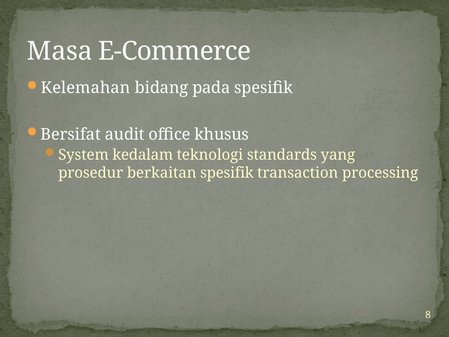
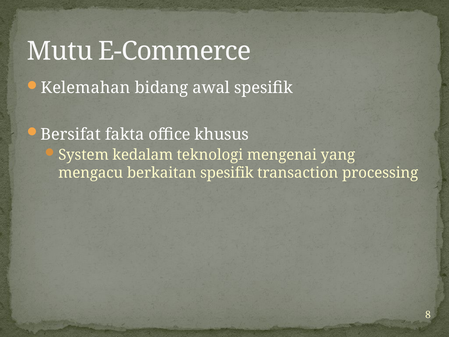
Masa: Masa -> Mutu
pada: pada -> awal
audit: audit -> fakta
standards: standards -> mengenai
prosedur: prosedur -> mengacu
